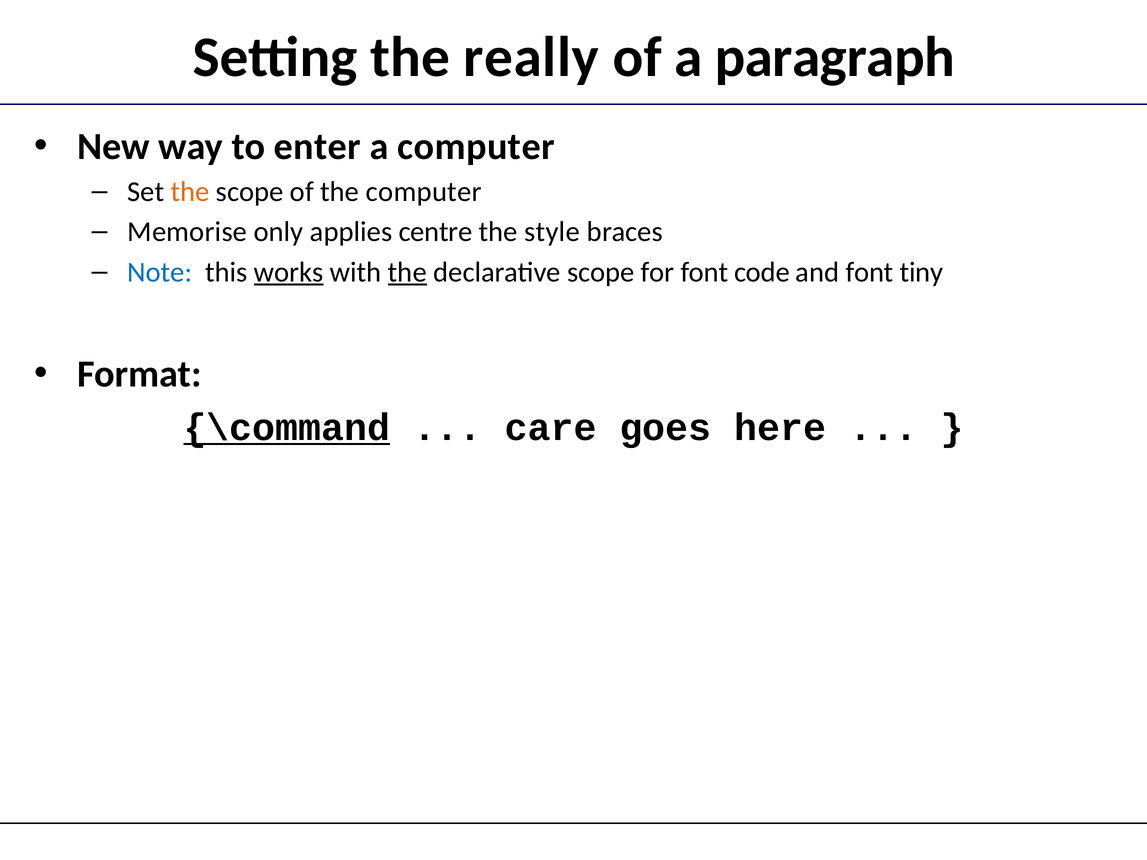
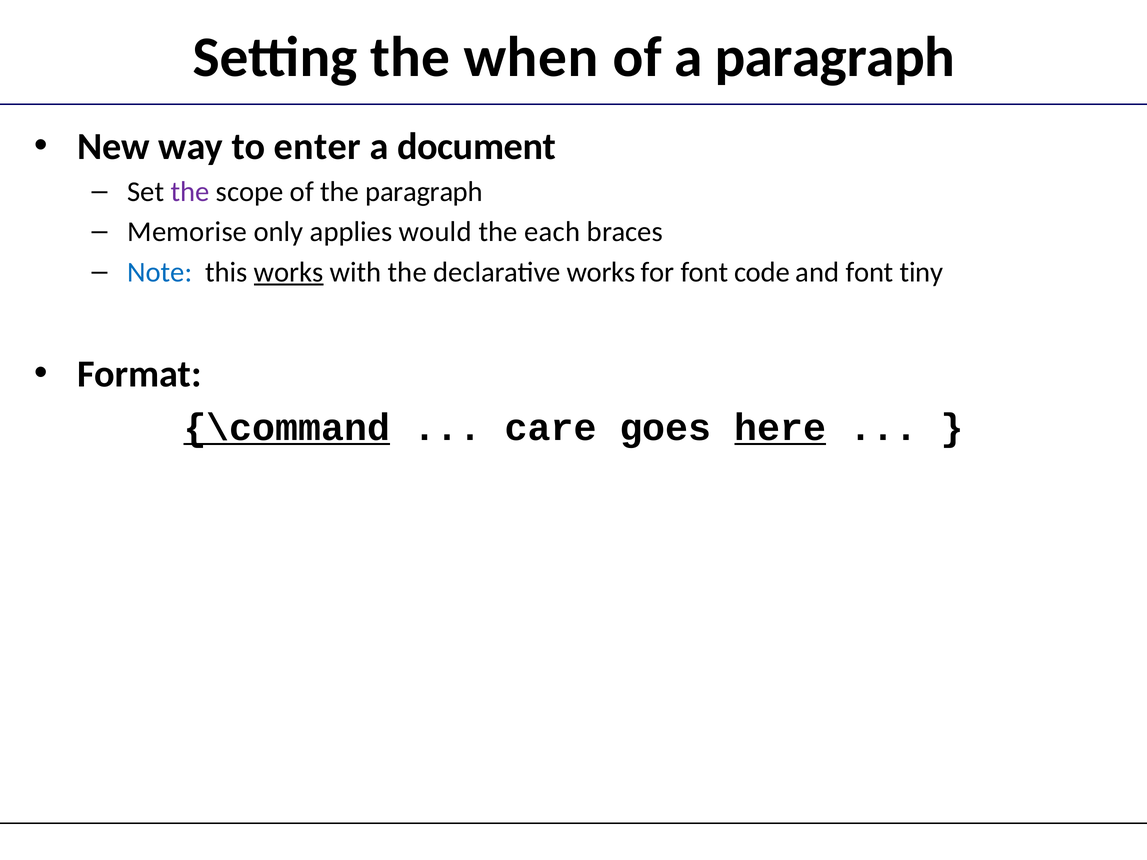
really: really -> when
a computer: computer -> document
the at (190, 192) colour: orange -> purple
the computer: computer -> paragraph
centre: centre -> would
style: style -> each
the at (407, 272) underline: present -> none
declarative scope: scope -> works
here underline: none -> present
